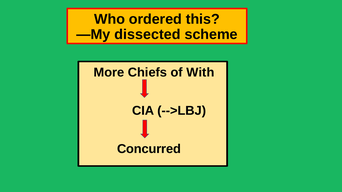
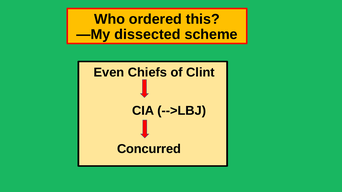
More: More -> Even
With: With -> Clint
